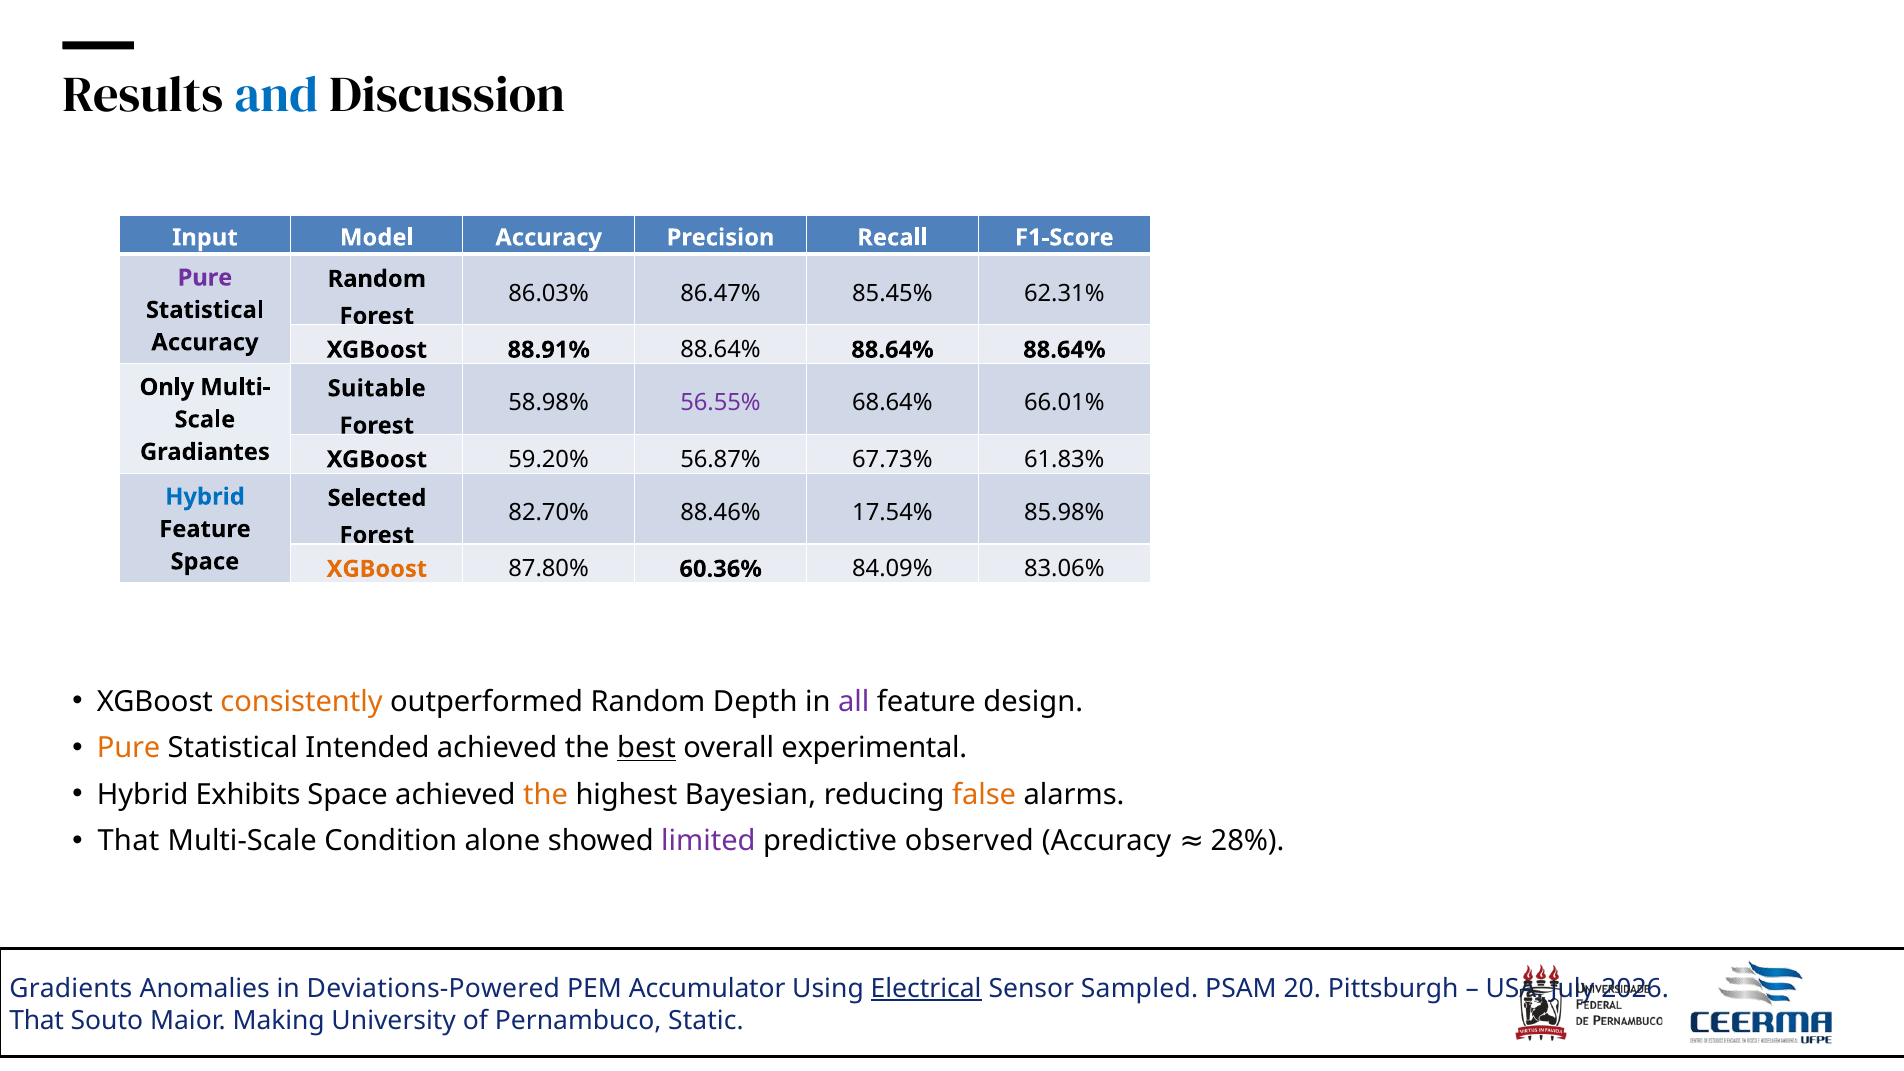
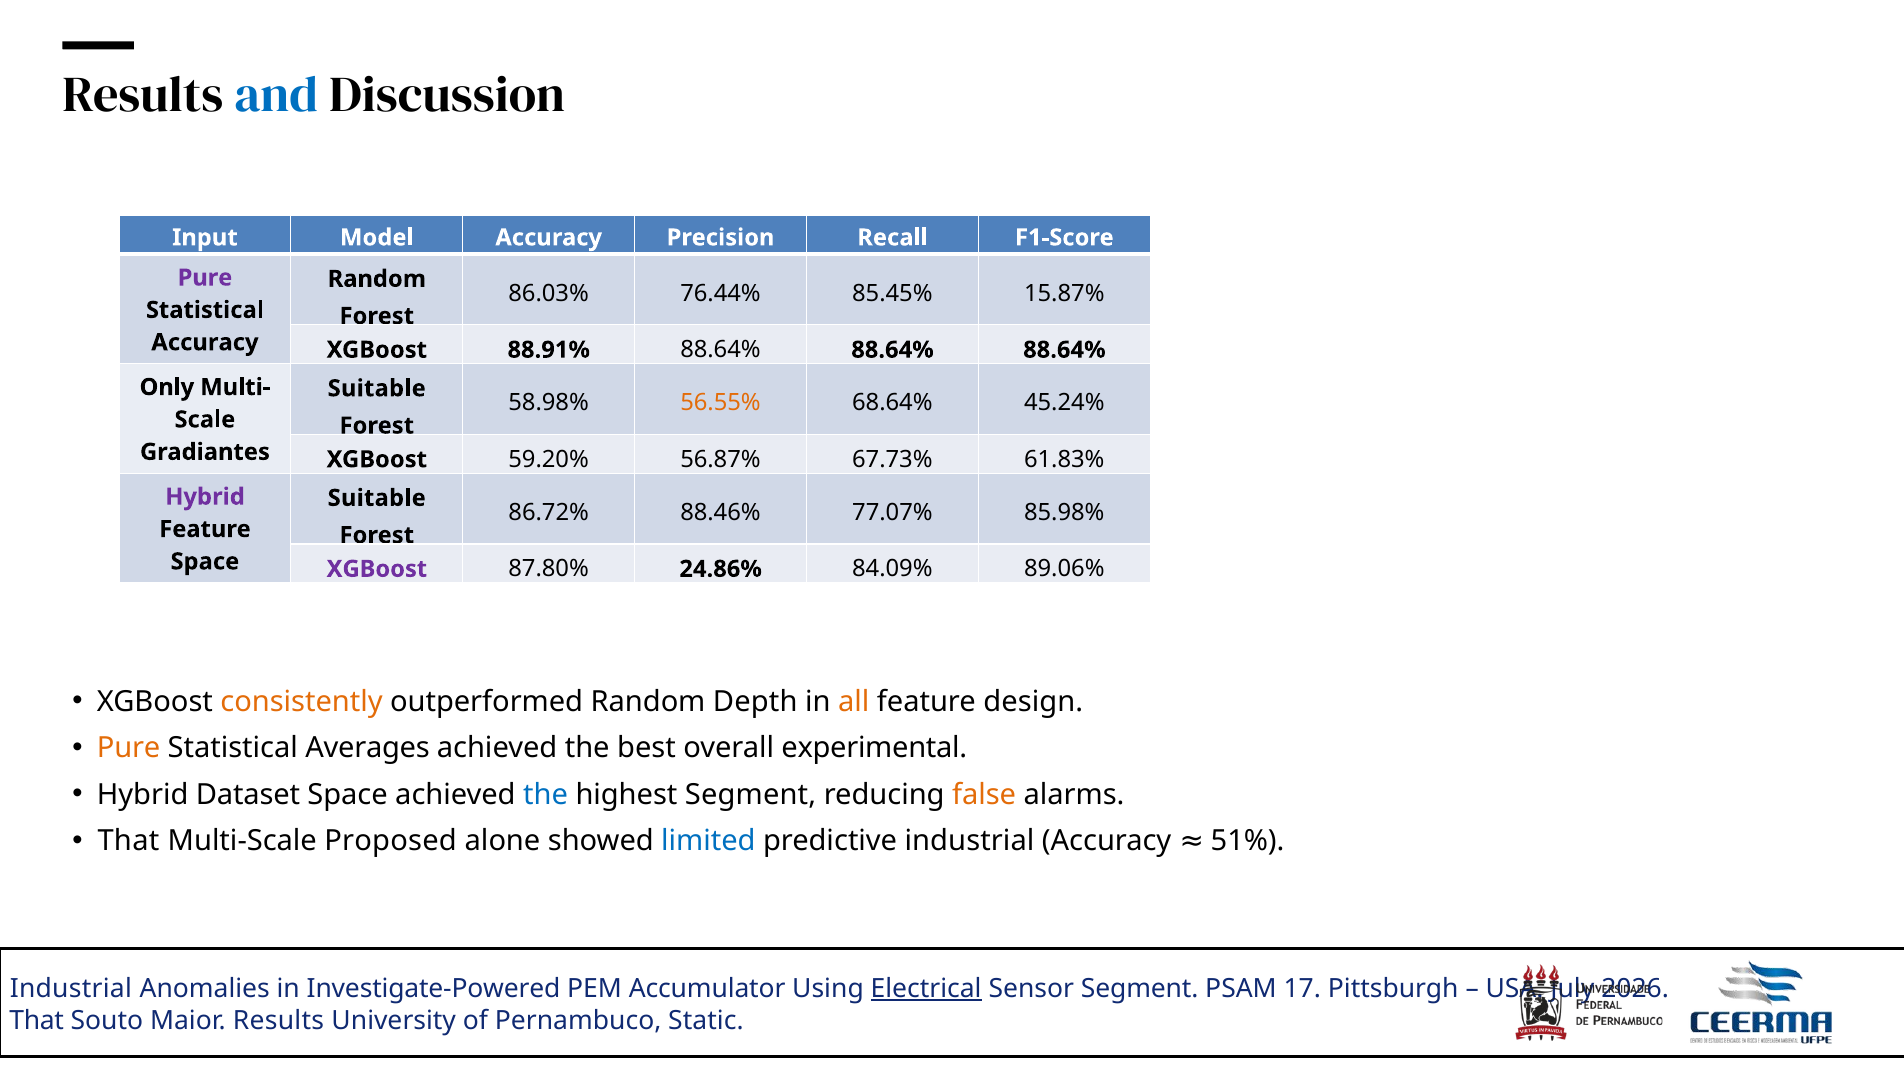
86.47%: 86.47% -> 76.44%
62.31%: 62.31% -> 15.87%
56.55% colour: purple -> orange
66.01%: 66.01% -> 45.24%
Hybrid at (205, 497) colour: blue -> purple
Selected at (377, 498): Selected -> Suitable
82.70%: 82.70% -> 86.72%
17.54%: 17.54% -> 77.07%
XGBoost at (377, 569) colour: orange -> purple
60.36%: 60.36% -> 24.86%
83.06%: 83.06% -> 89.06%
all colour: purple -> orange
Intended: Intended -> Averages
best underline: present -> none
Exhibits: Exhibits -> Dataset
the at (546, 795) colour: orange -> blue
highest Bayesian: Bayesian -> Segment
Condition: Condition -> Proposed
limited colour: purple -> blue
predictive observed: observed -> industrial
28%: 28% -> 51%
Gradients at (71, 989): Gradients -> Industrial
Deviations-Powered: Deviations-Powered -> Investigate-Powered
Sensor Sampled: Sampled -> Segment
20: 20 -> 17
Maior Making: Making -> Results
